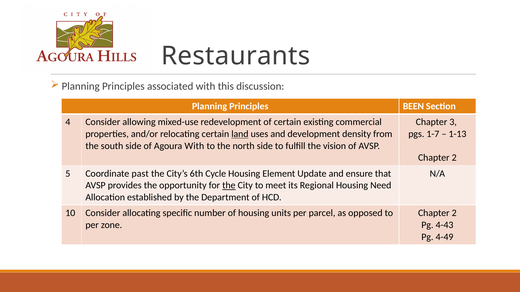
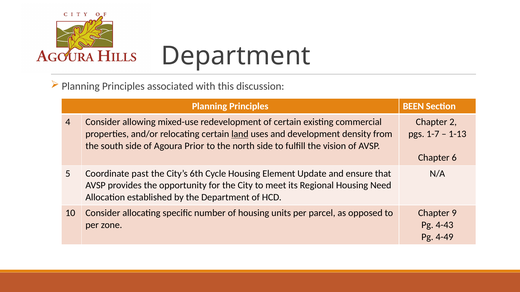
Restaurants at (236, 56): Restaurants -> Department
3: 3 -> 2
Agoura With: With -> Prior
2 at (454, 158): 2 -> 6
the at (229, 186) underline: present -> none
2 at (454, 213): 2 -> 9
